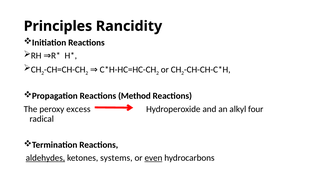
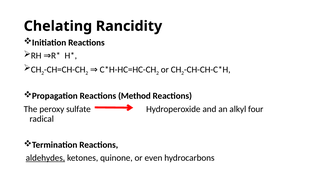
Principles: Principles -> Chelating
excess: excess -> sulfate
systems: systems -> quinone
even underline: present -> none
